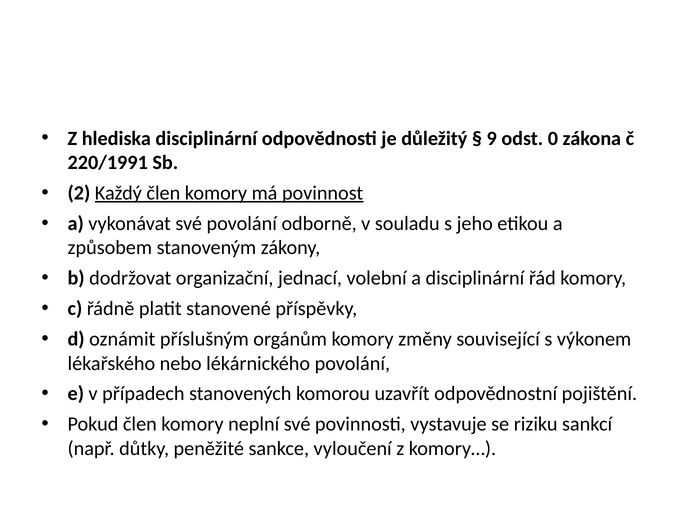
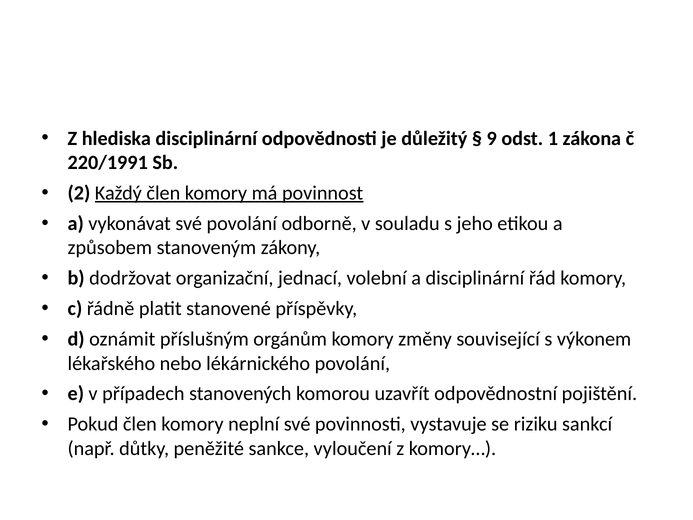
0: 0 -> 1
